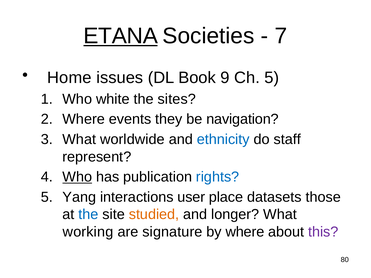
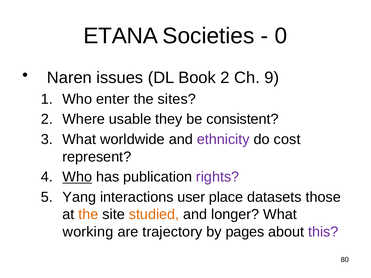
ETANA underline: present -> none
7: 7 -> 0
Home: Home -> Naren
Book 9: 9 -> 2
Ch 5: 5 -> 9
white: white -> enter
events: events -> usable
navigation: navigation -> consistent
ethnicity colour: blue -> purple
staff: staff -> cost
rights colour: blue -> purple
the at (88, 215) colour: blue -> orange
signature: signature -> trajectory
by where: where -> pages
